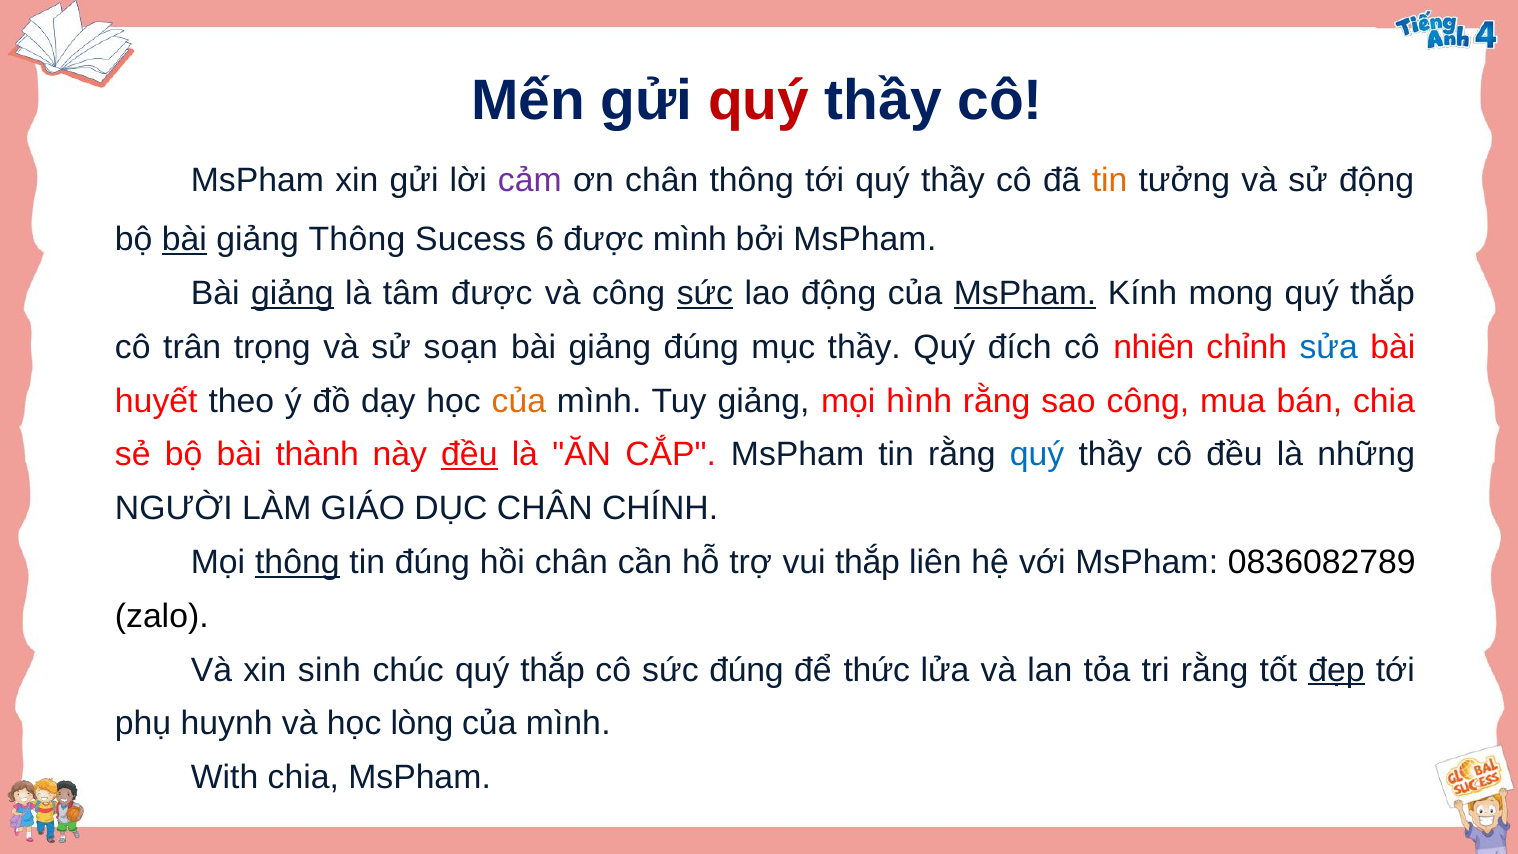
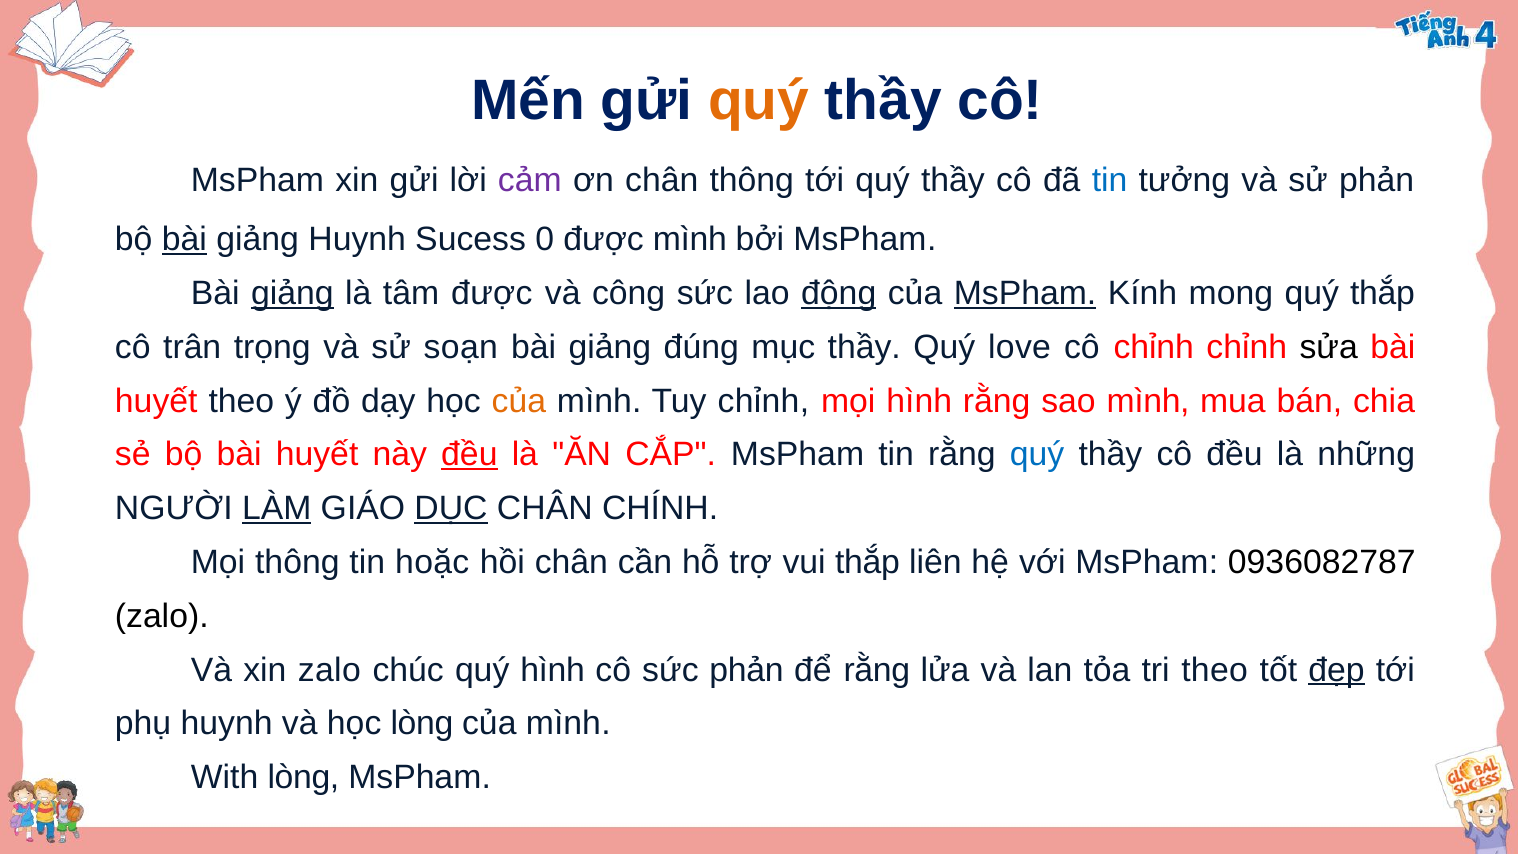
quý at (759, 101) colour: red -> orange
tin at (1110, 180) colour: orange -> blue
sử động: động -> phản
giảng Thông: Thông -> Huynh
6: 6 -> 0
sức at (705, 293) underline: present -> none
động at (839, 293) underline: none -> present
đích: đích -> love
cô nhiên: nhiên -> chỉnh
sửa colour: blue -> black
Tuy giảng: giảng -> chỉnh
sao công: công -> mình
bộ bài thành: thành -> huyết
LÀM underline: none -> present
DỤC underline: none -> present
thông at (297, 562) underline: present -> none
tin đúng: đúng -> hoặc
0836082789: 0836082789 -> 0936082787
xin sinh: sinh -> zalo
chúc quý thắp: thắp -> hình
sức đúng: đúng -> phản
để thức: thức -> rằng
tri rằng: rằng -> theo
With chia: chia -> lòng
